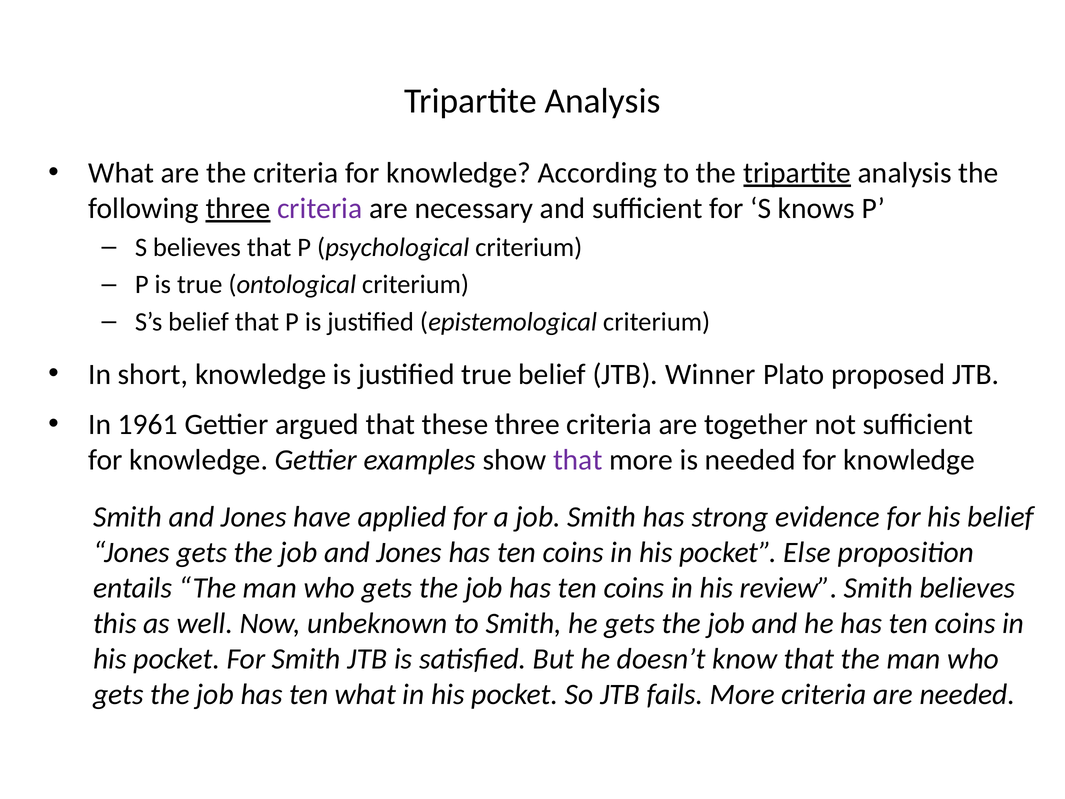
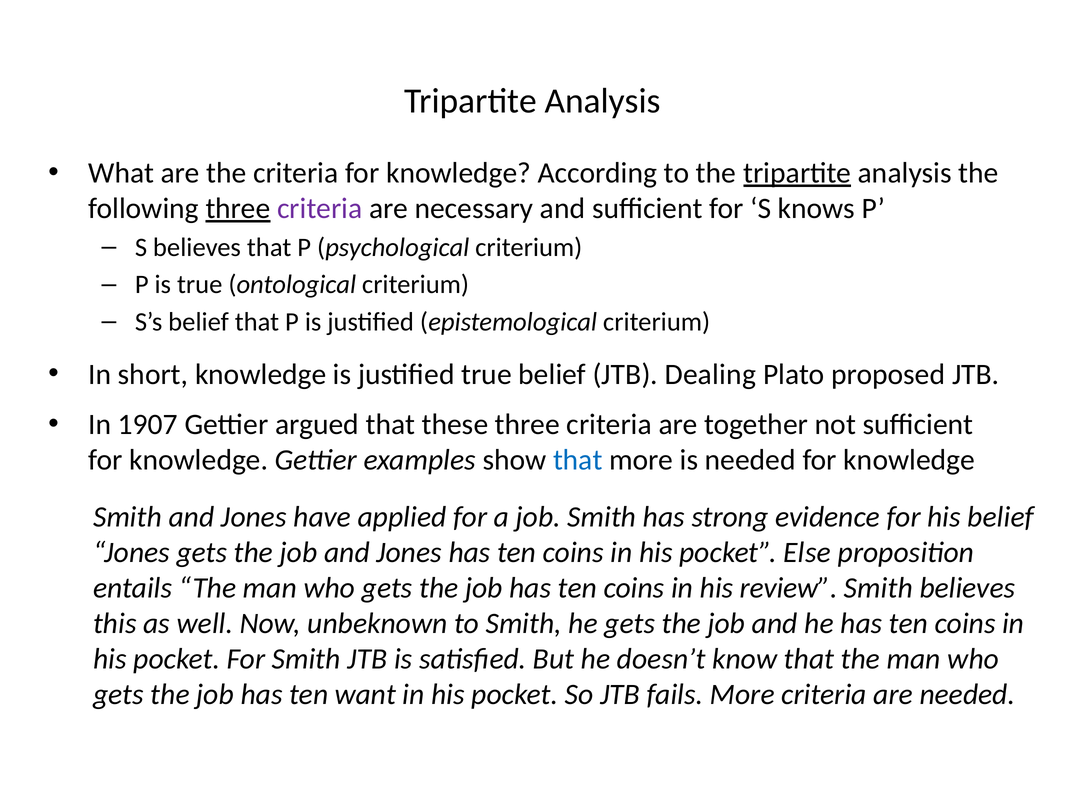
Winner: Winner -> Dealing
1961: 1961 -> 1907
that at (578, 460) colour: purple -> blue
ten what: what -> want
